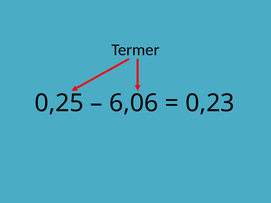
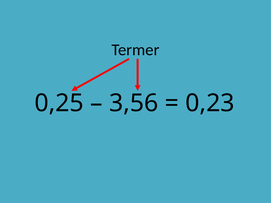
6,06: 6,06 -> 3,56
